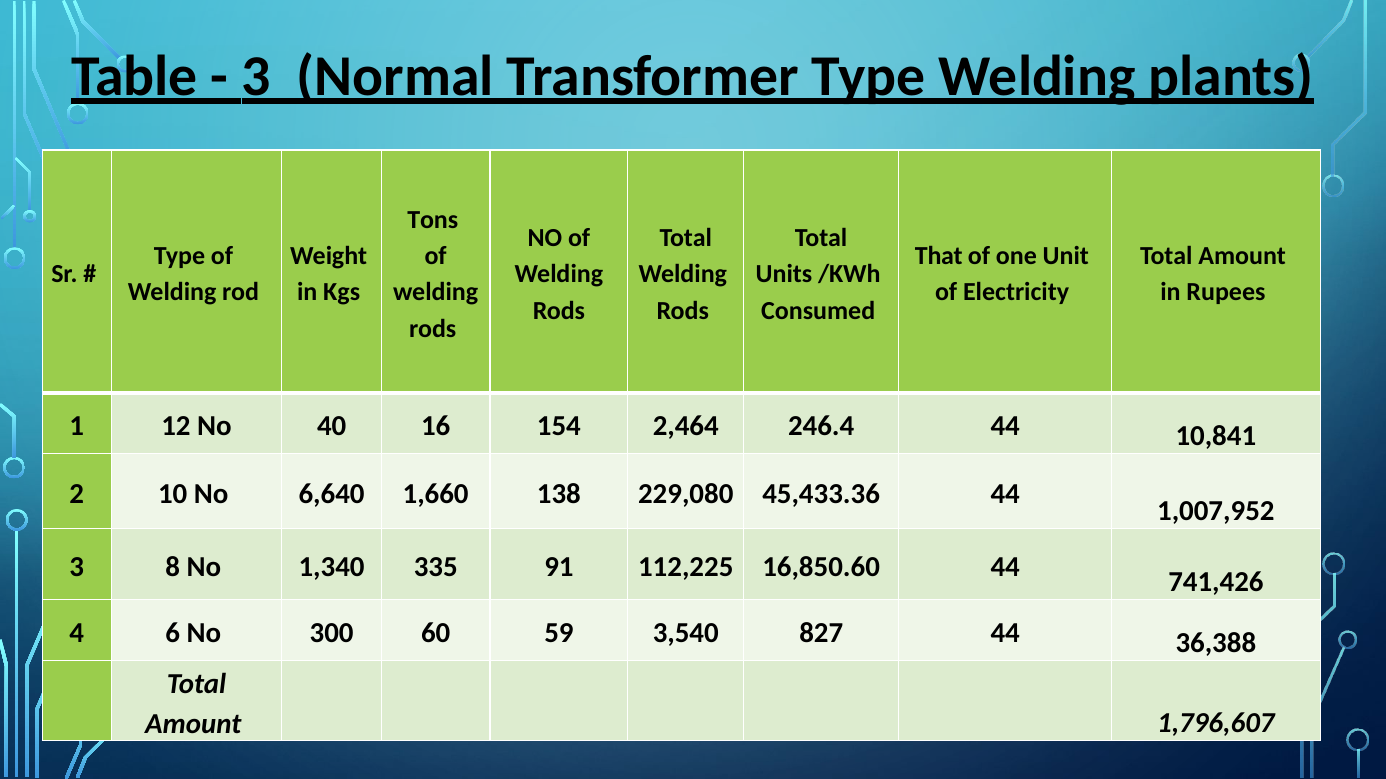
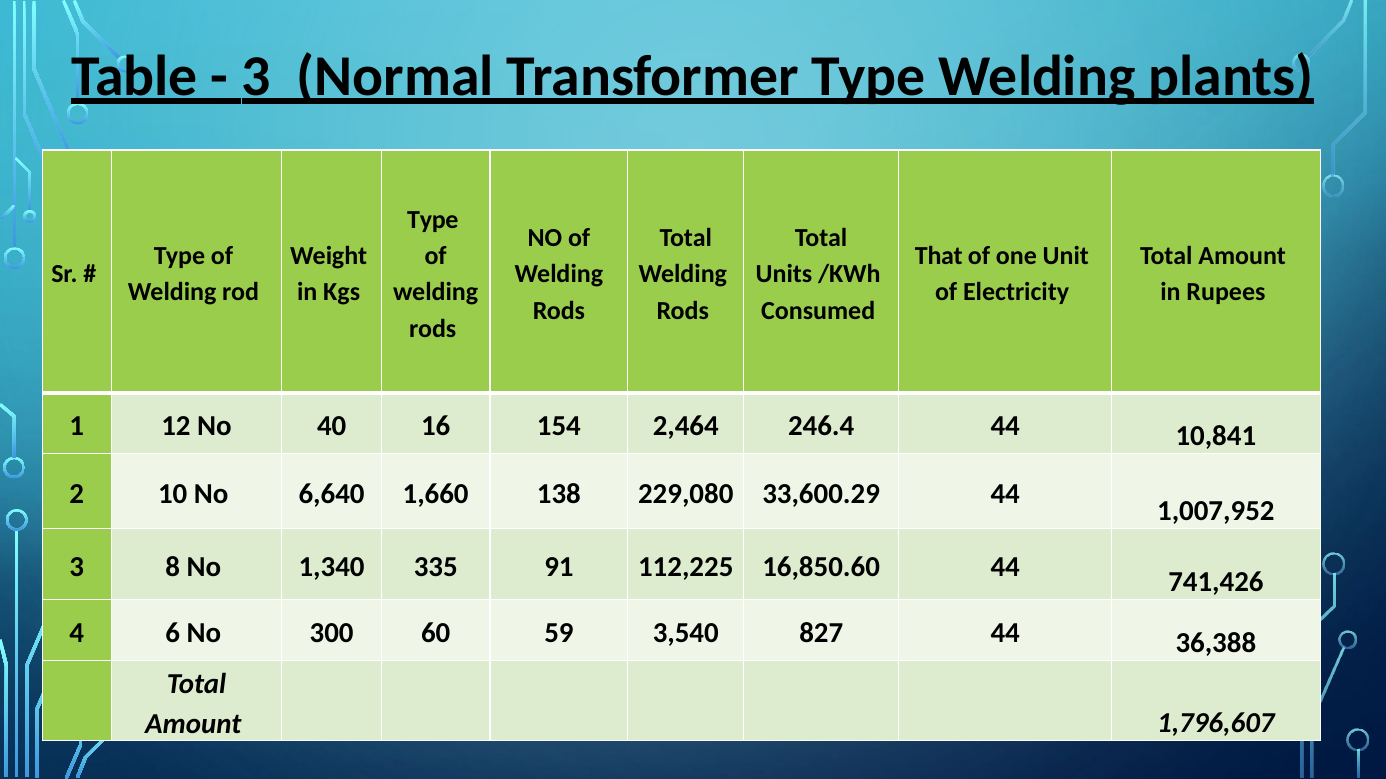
Tons at (433, 220): Tons -> Type
45,433.36: 45,433.36 -> 33,600.29
